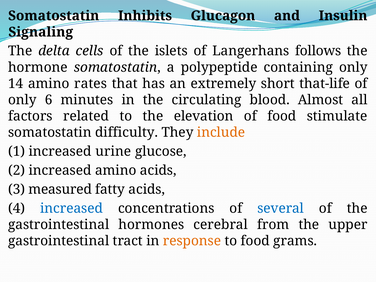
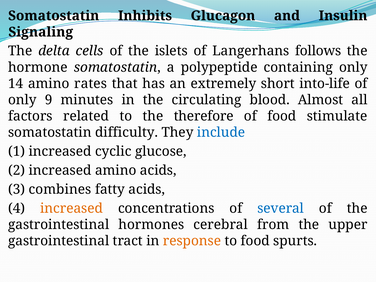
that-life: that-life -> into-life
6: 6 -> 9
elevation: elevation -> therefore
include colour: orange -> blue
urine: urine -> cyclic
measured: measured -> combines
increased at (72, 208) colour: blue -> orange
grams: grams -> spurts
